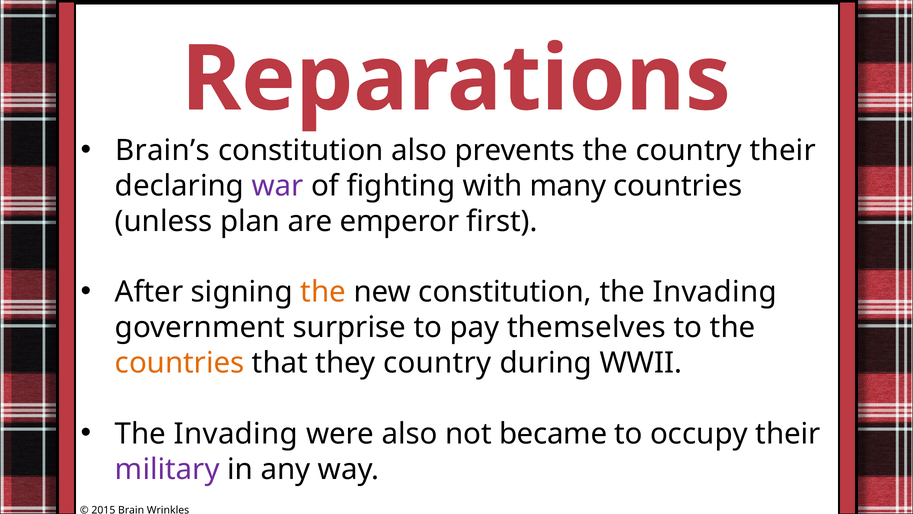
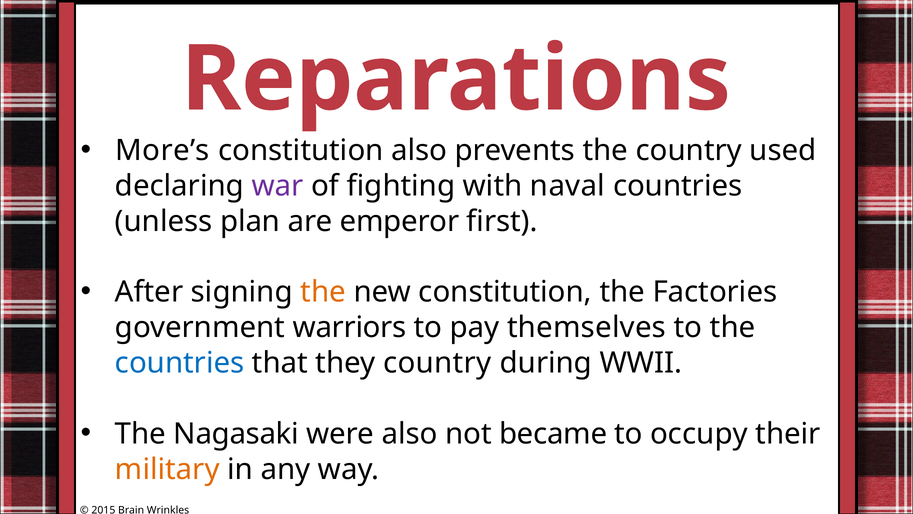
Brain’s: Brain’s -> More’s
their at (783, 150): their -> used
many: many -> naval
constitution the Invading: Invading -> Factories
surprise: surprise -> warriors
countries at (180, 363) colour: orange -> blue
Invading at (236, 433): Invading -> Nagasaki
military colour: purple -> orange
